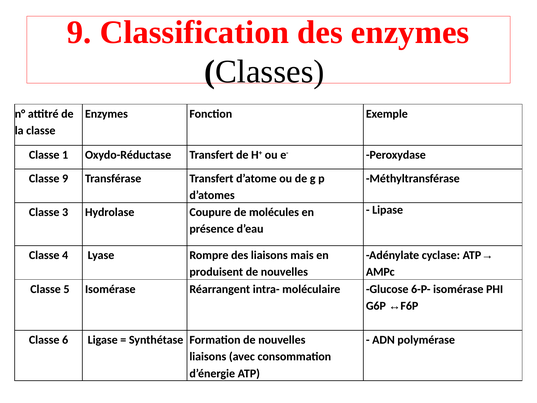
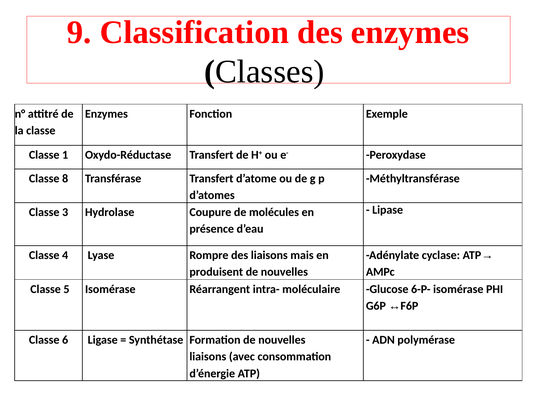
Classe 9: 9 -> 8
